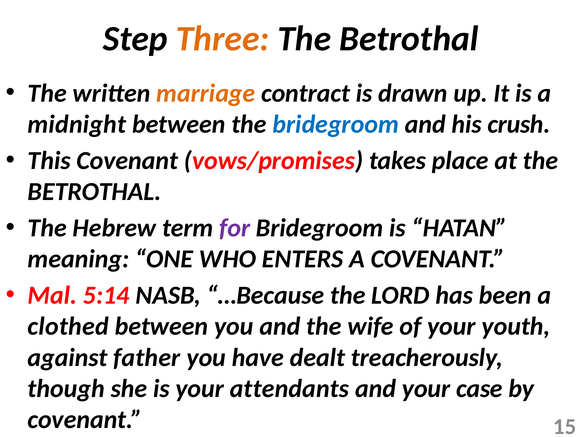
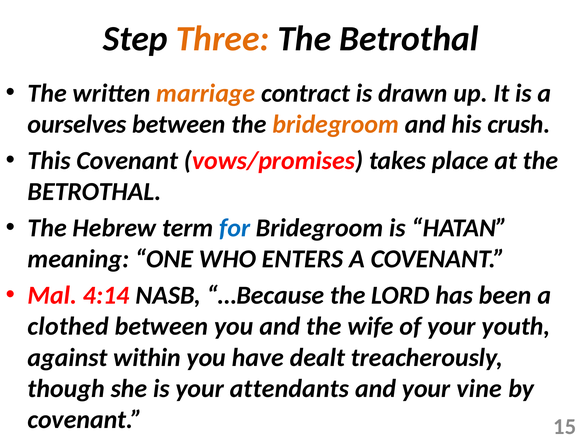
midnight: midnight -> ourselves
bridegroom at (336, 124) colour: blue -> orange
for colour: purple -> blue
5:14: 5:14 -> 4:14
father: father -> within
case: case -> vine
